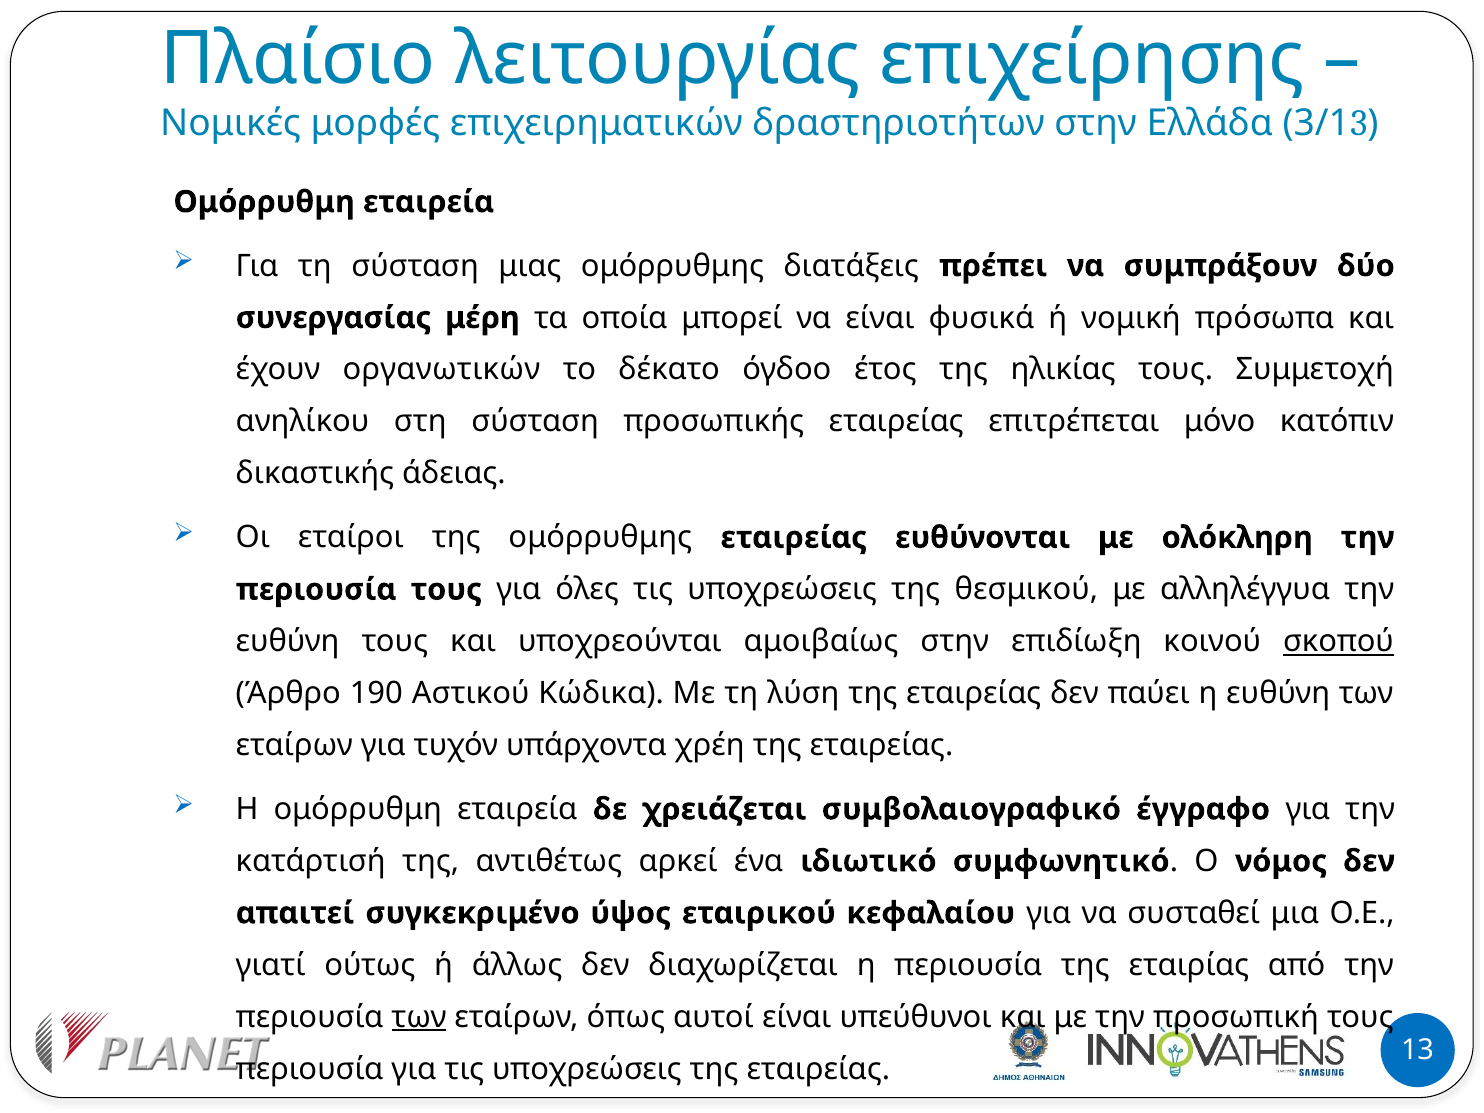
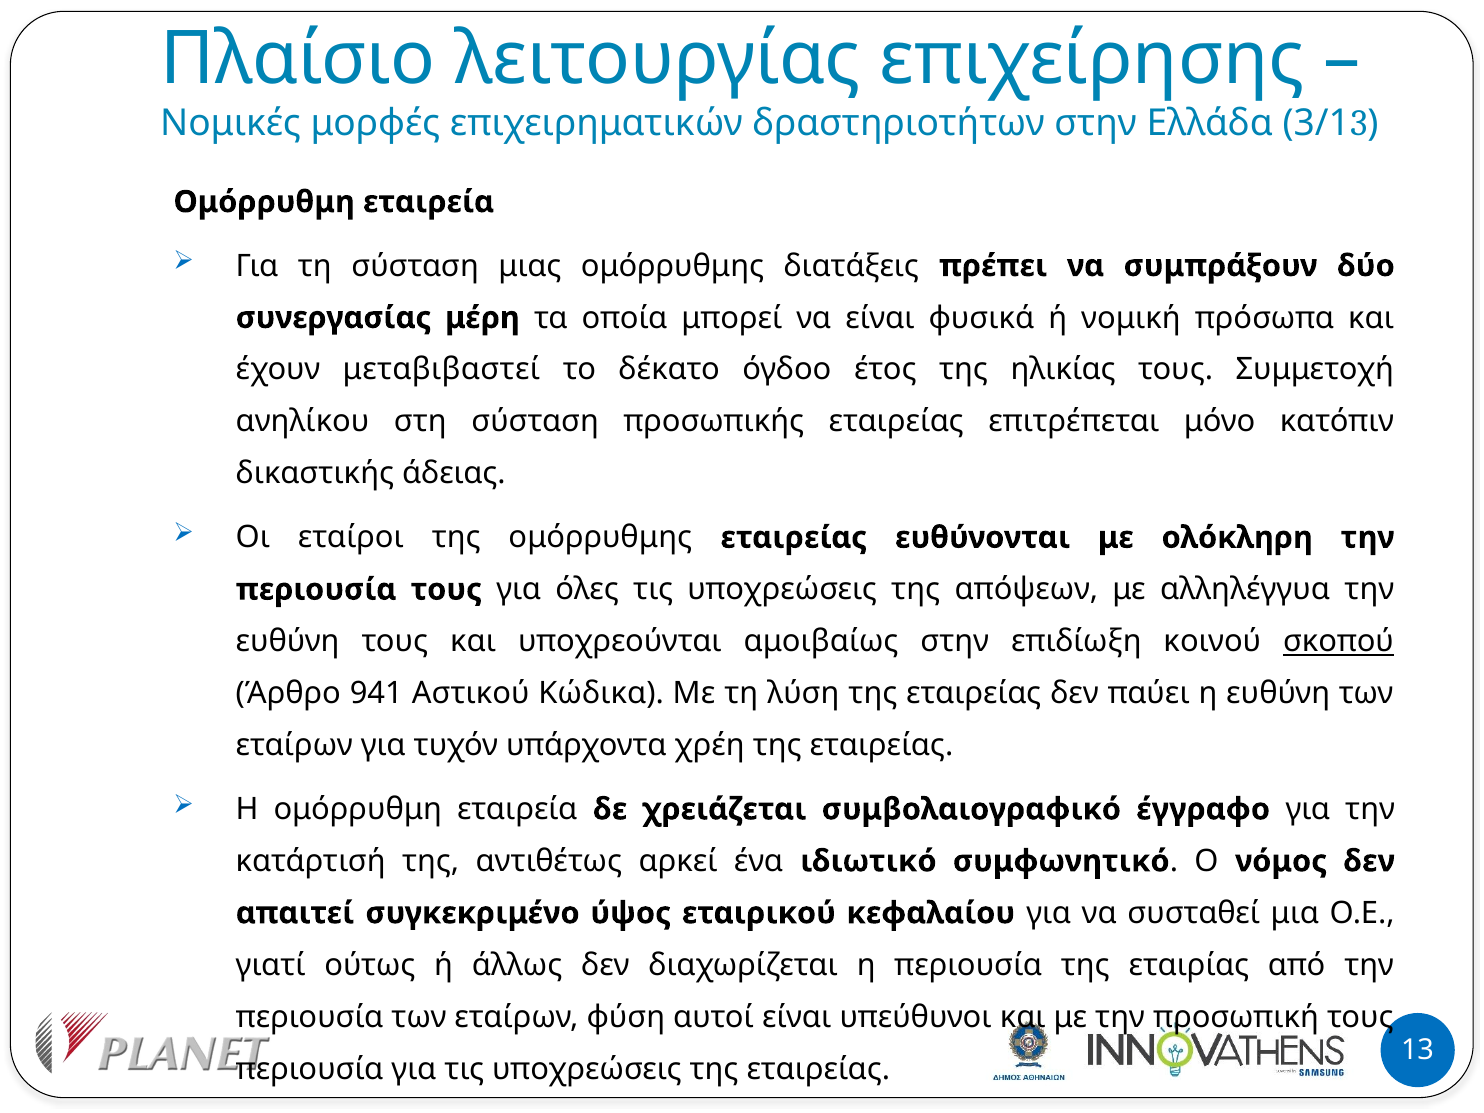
οργανωτικών: οργανωτικών -> μεταβιβαστεί
θεσμικού: θεσμικού -> απόψεων
190: 190 -> 941
των at (419, 1017) underline: present -> none
όπως: όπως -> φύση
